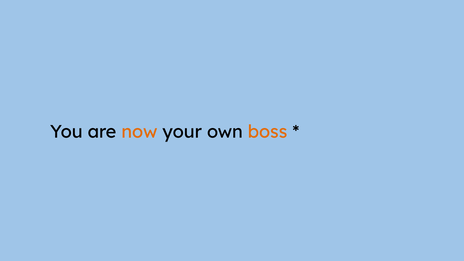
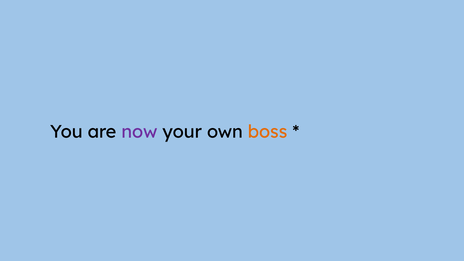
now colour: orange -> purple
